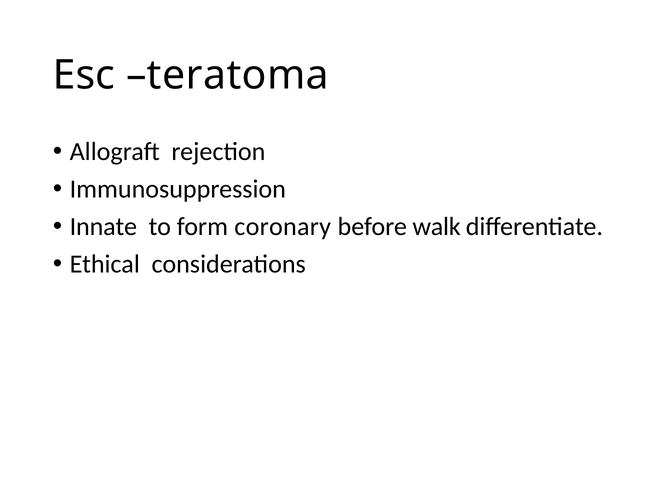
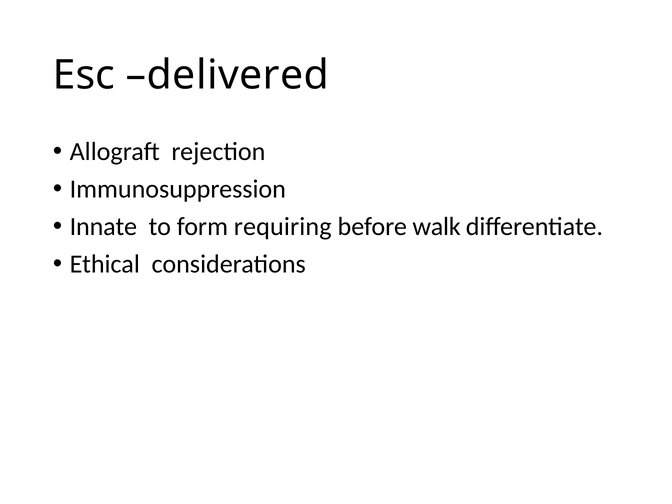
teratoma: teratoma -> delivered
coronary: coronary -> requiring
